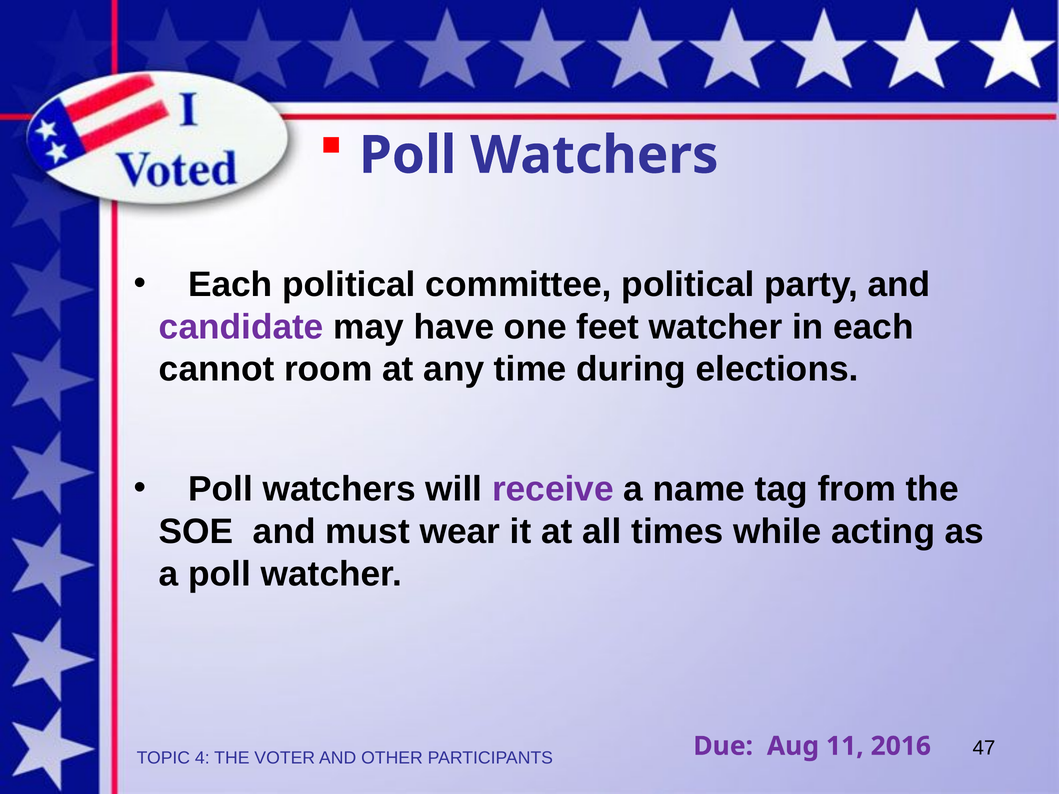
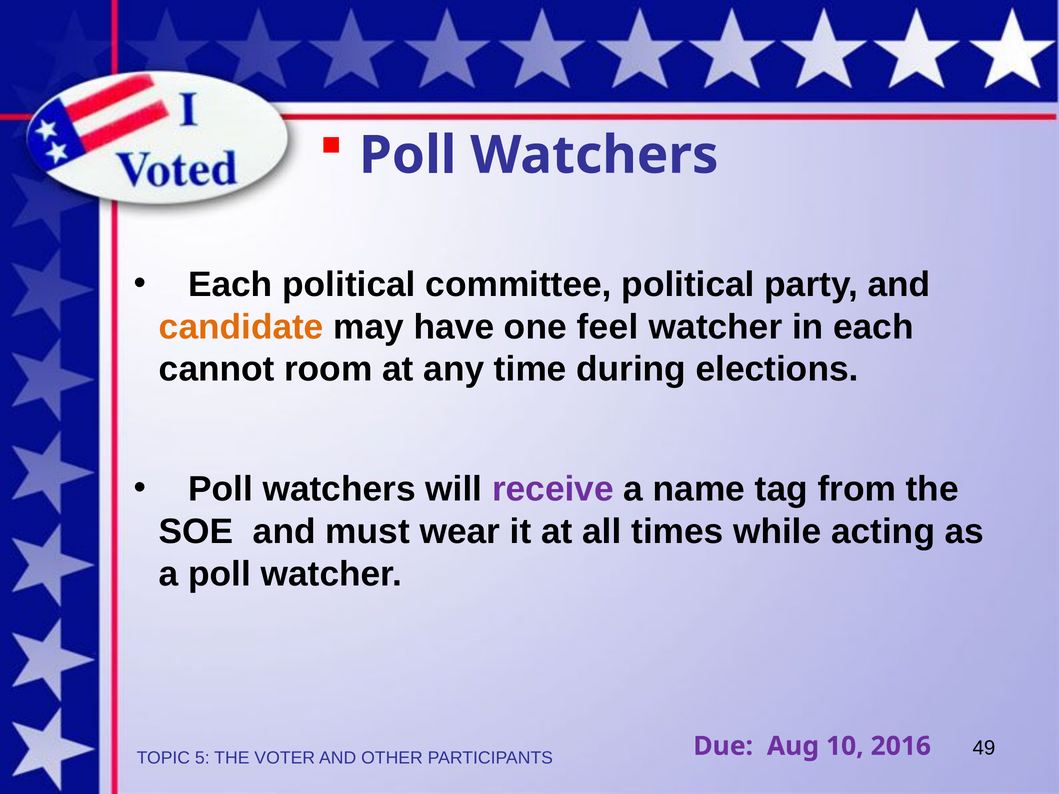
candidate colour: purple -> orange
feet: feet -> feel
4: 4 -> 5
11: 11 -> 10
47: 47 -> 49
